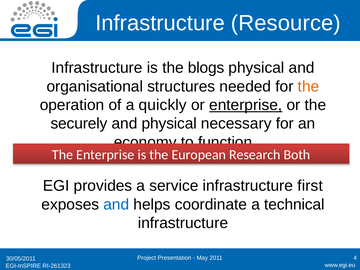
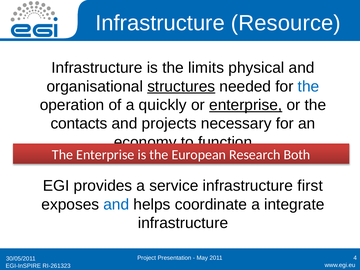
blogs: blogs -> limits
structures underline: none -> present
the at (308, 86) colour: orange -> blue
securely: securely -> contacts
and physical: physical -> projects
technical: technical -> integrate
